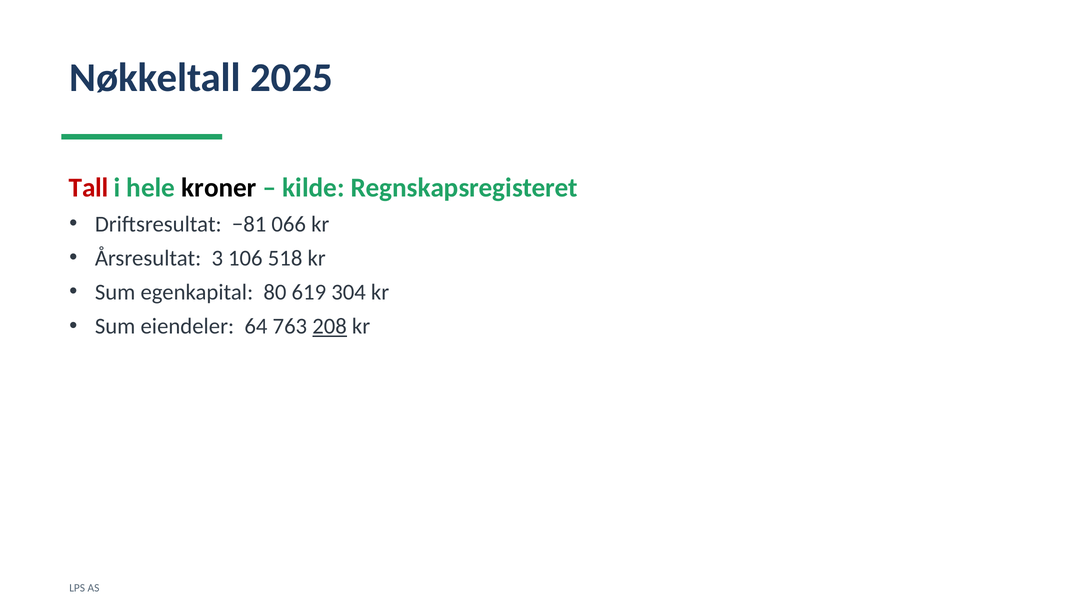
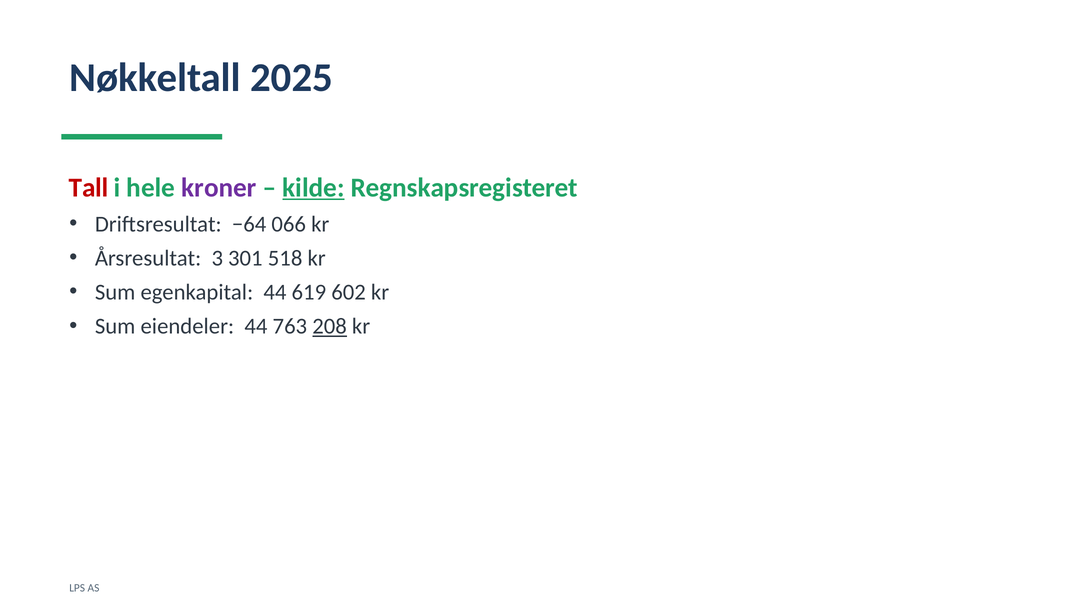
kroner colour: black -> purple
kilde underline: none -> present
−81: −81 -> −64
106: 106 -> 301
egenkapital 80: 80 -> 44
304: 304 -> 602
eiendeler 64: 64 -> 44
